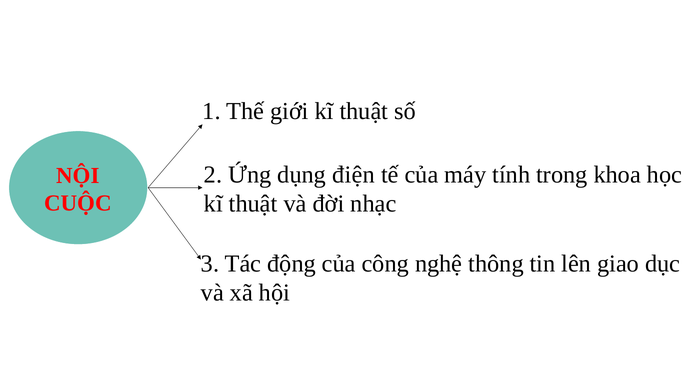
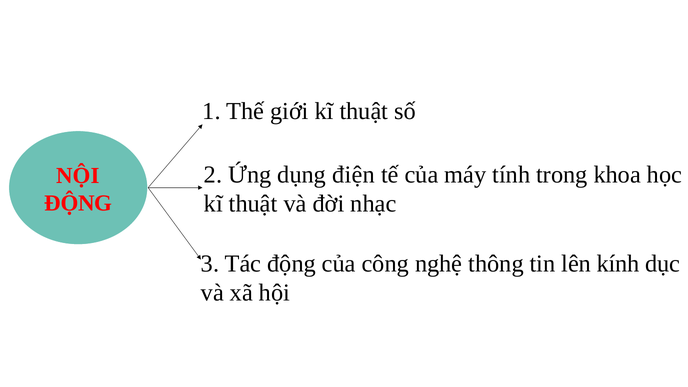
CUỘC at (78, 203): CUỘC -> ĐỘNG
giao: giao -> kính
